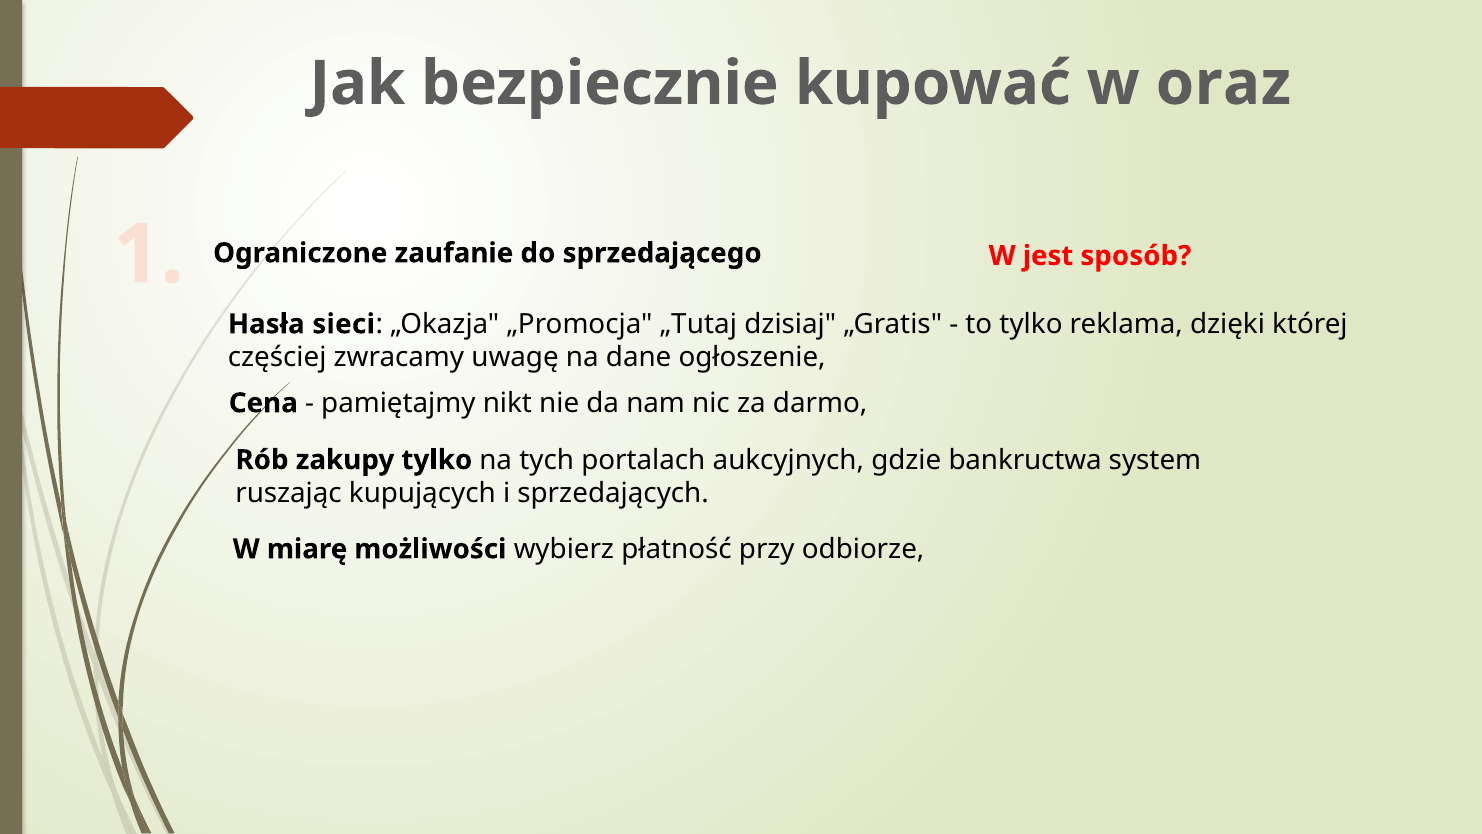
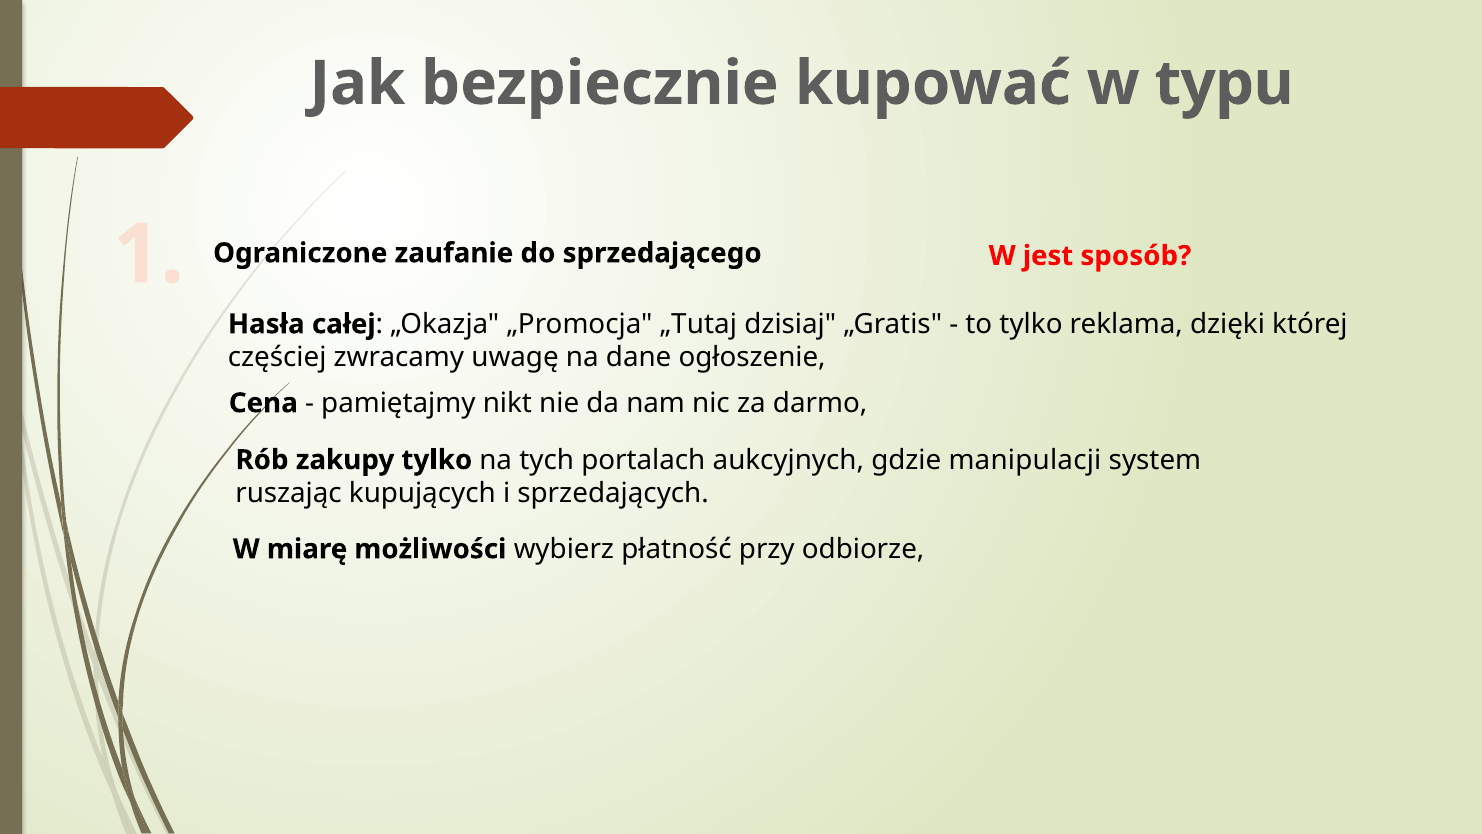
oraz: oraz -> typu
sieci: sieci -> całej
bankructwa: bankructwa -> manipulacji
